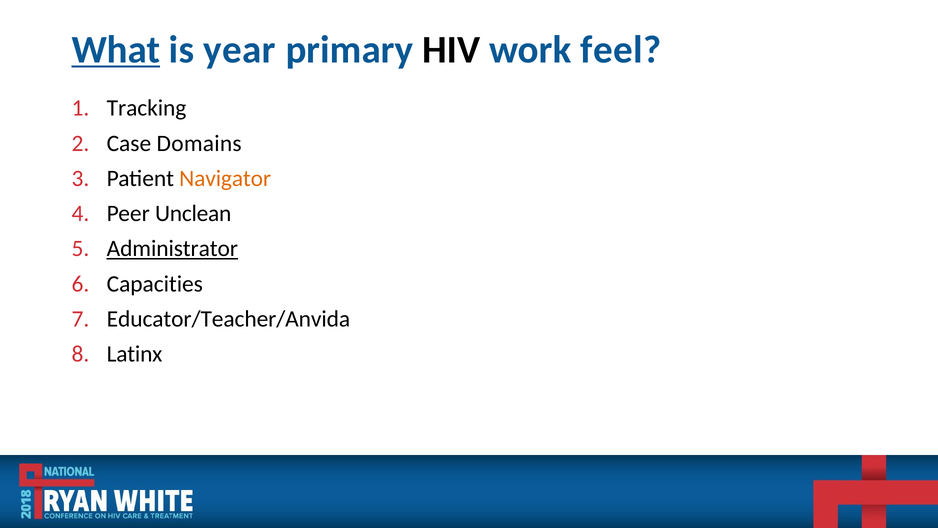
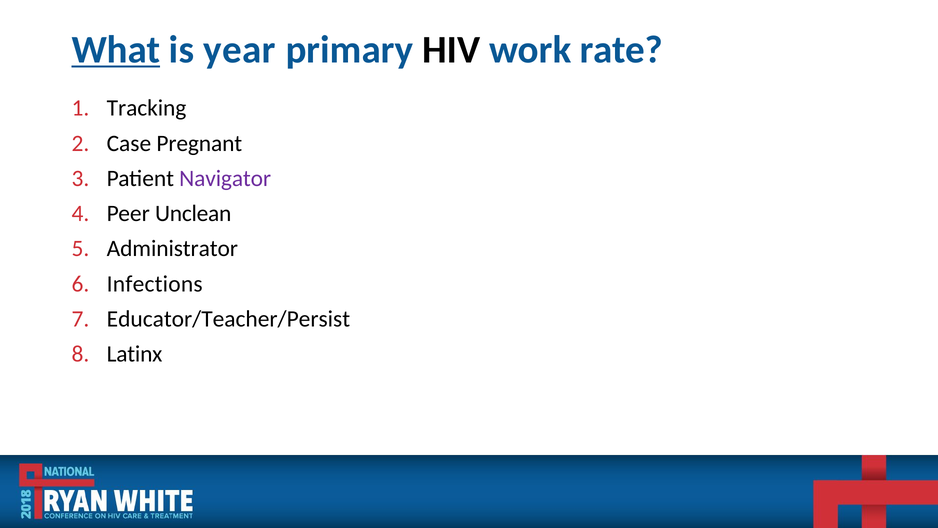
feel: feel -> rate
Domains: Domains -> Pregnant
Navigator colour: orange -> purple
Administrator underline: present -> none
Capacities: Capacities -> Infections
Educator/Teacher/Anvida: Educator/Teacher/Anvida -> Educator/Teacher/Persist
